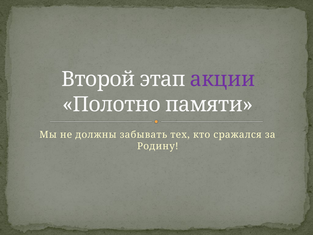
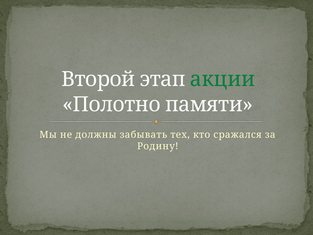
акции colour: purple -> green
